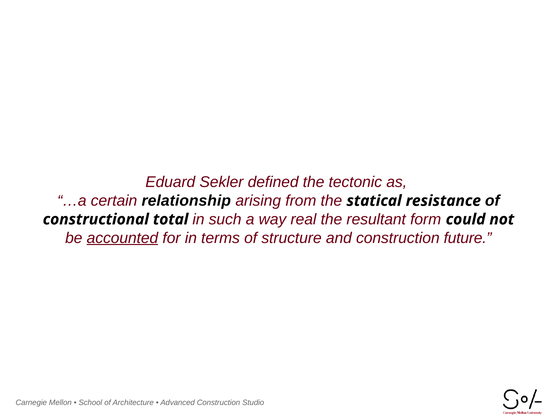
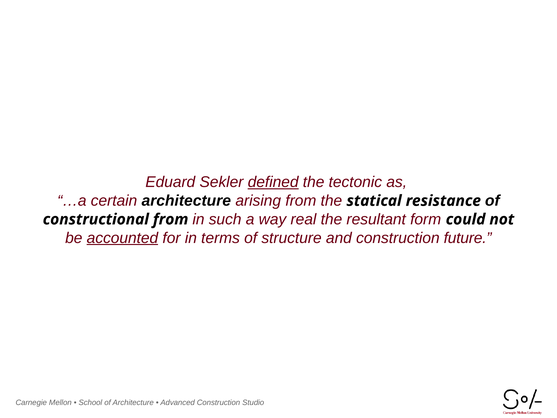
defined underline: none -> present
certain relationship: relationship -> architecture
constructional total: total -> from
